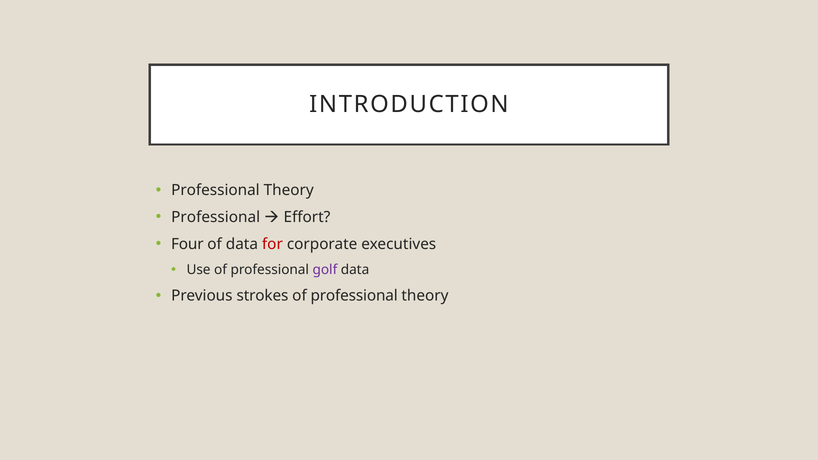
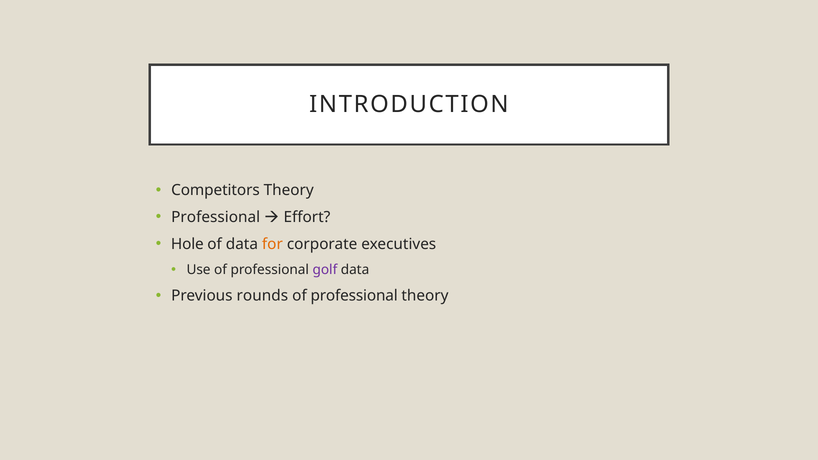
Professional at (215, 190): Professional -> Competitors
Four: Four -> Hole
for colour: red -> orange
strokes: strokes -> rounds
